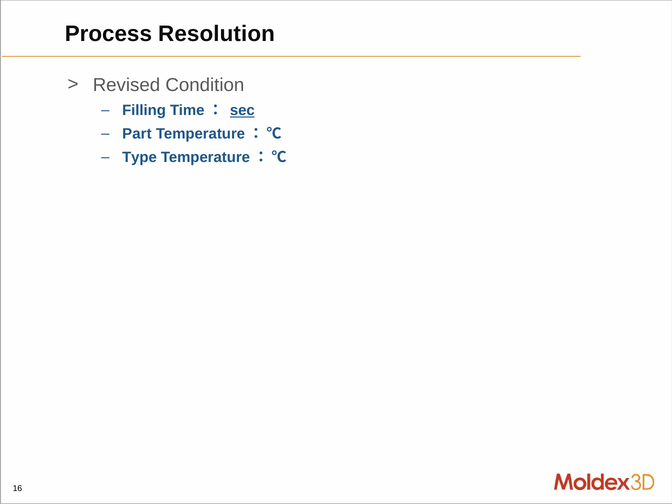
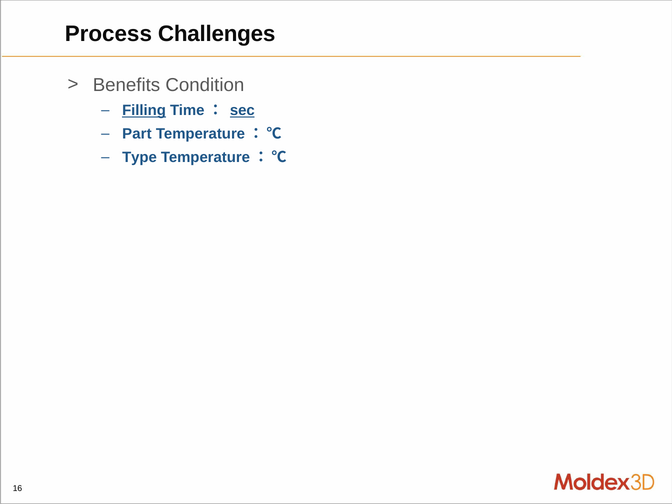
Resolution: Resolution -> Challenges
Revised: Revised -> Benefits
Filling underline: none -> present
